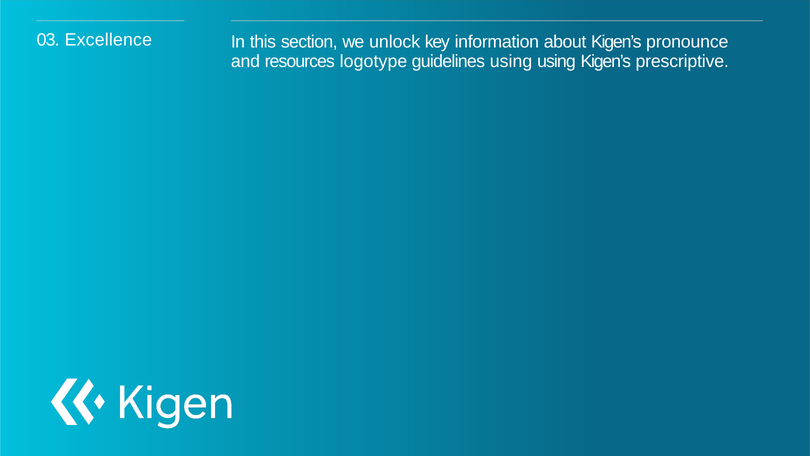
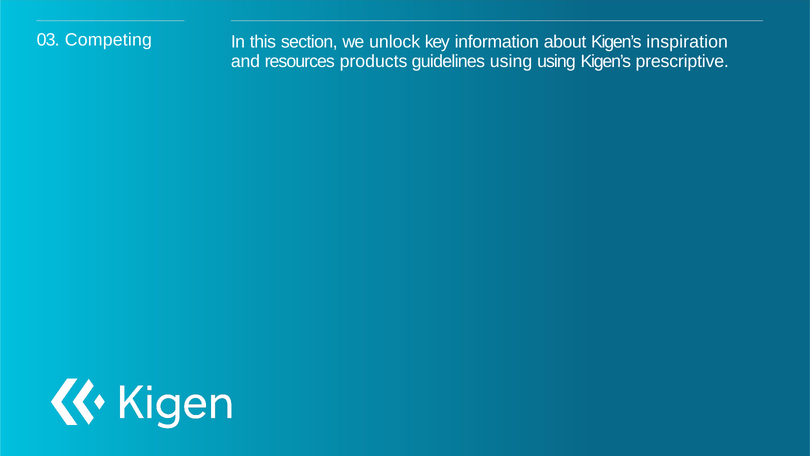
Excellence: Excellence -> Competing
pronounce: pronounce -> inspiration
logotype: logotype -> products
